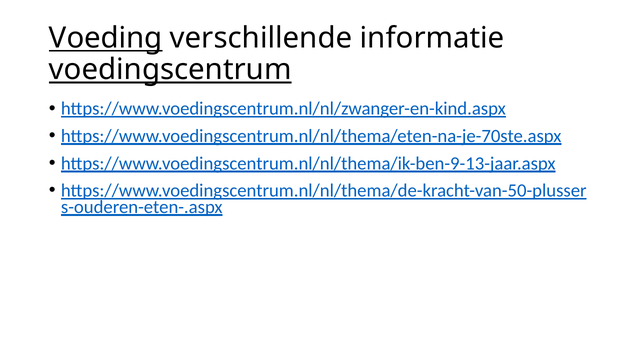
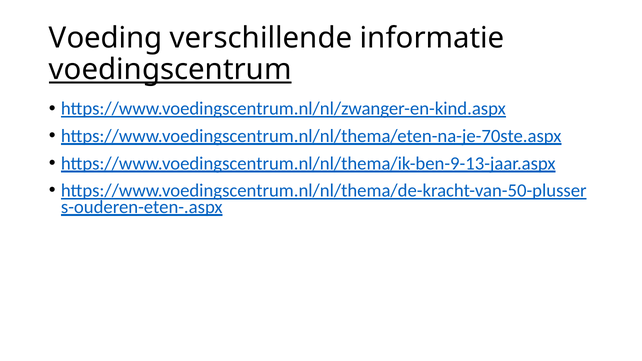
Voeding underline: present -> none
